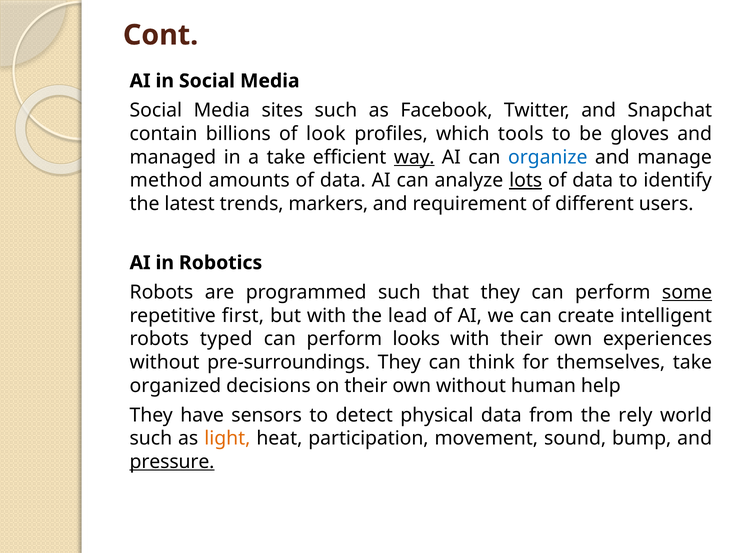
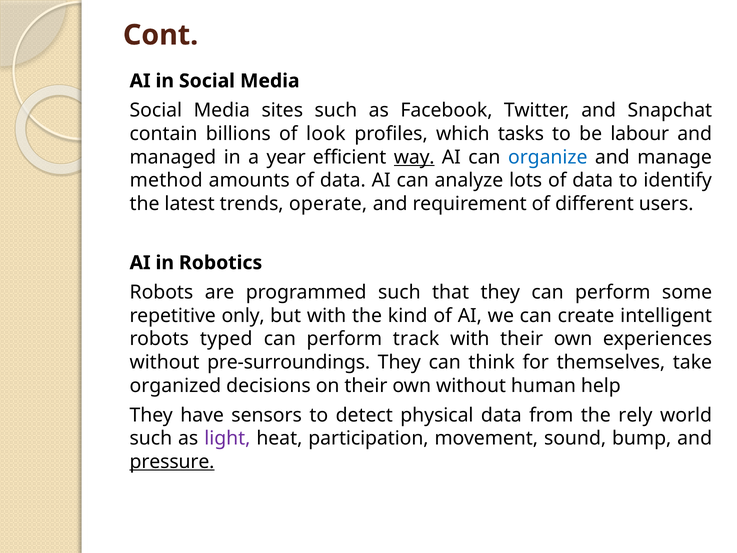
tools: tools -> tasks
gloves: gloves -> labour
a take: take -> year
lots underline: present -> none
markers: markers -> operate
some underline: present -> none
first: first -> only
lead: lead -> kind
looks: looks -> track
light colour: orange -> purple
